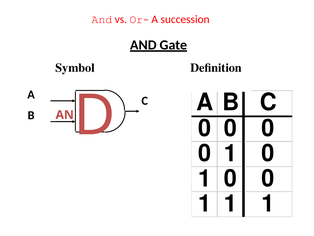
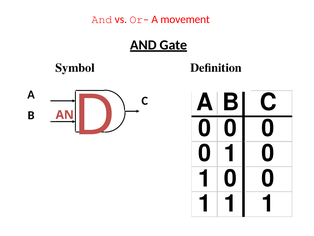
succession: succession -> movement
